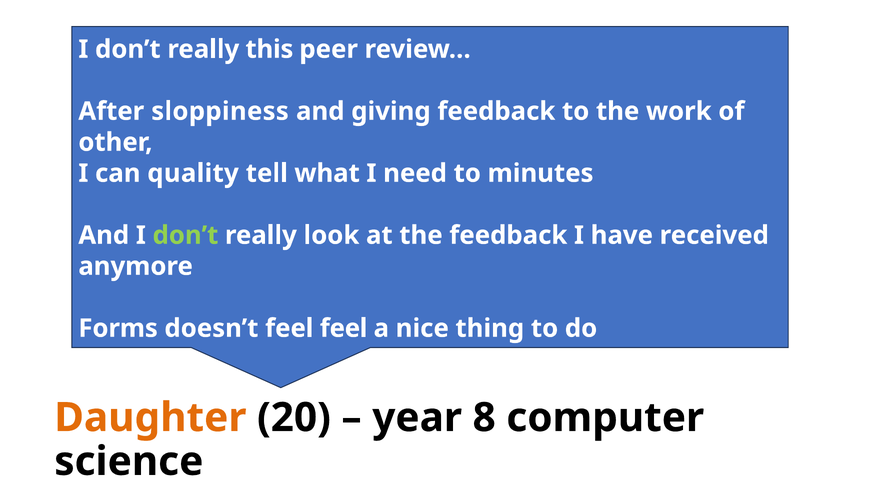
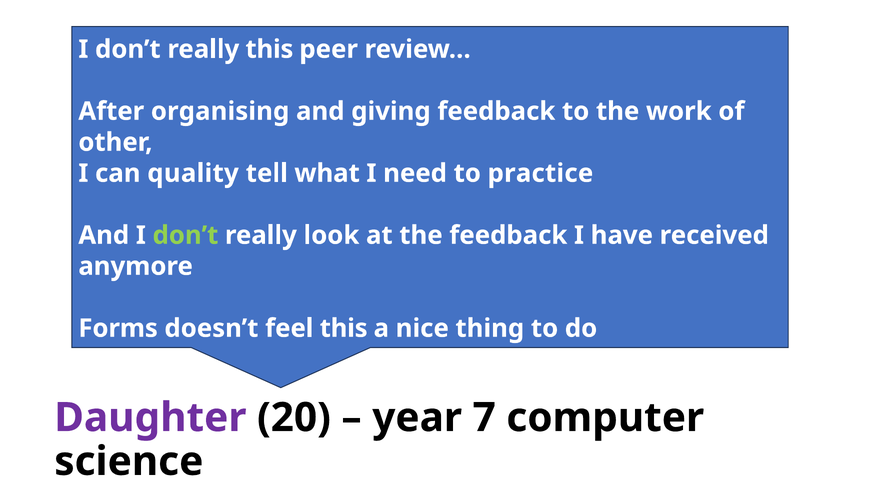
sloppiness: sloppiness -> organising
minutes: minutes -> practice
feel feel: feel -> this
Daughter colour: orange -> purple
8: 8 -> 7
